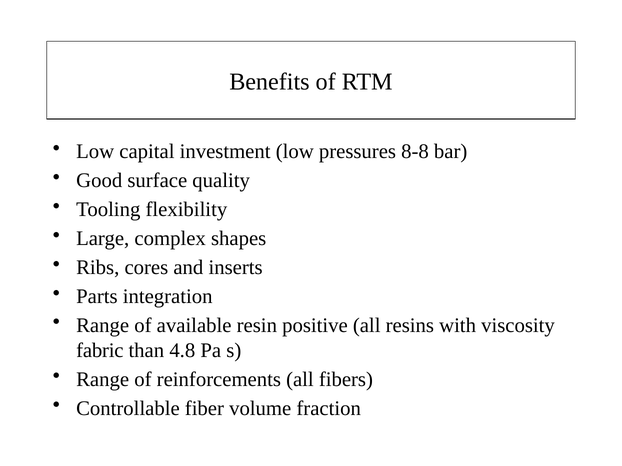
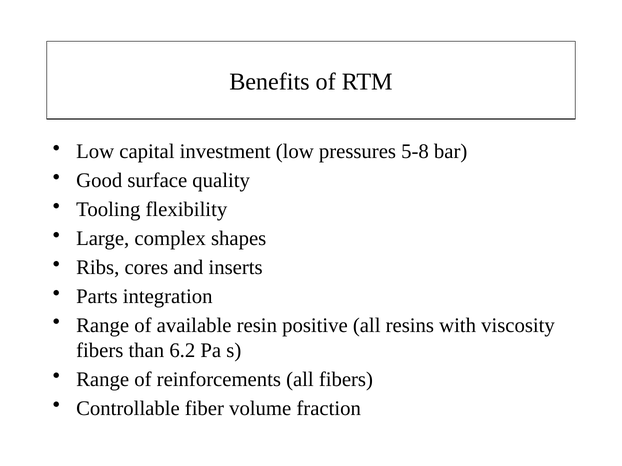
8-8: 8-8 -> 5-8
fabric at (100, 351): fabric -> fibers
4.8: 4.8 -> 6.2
